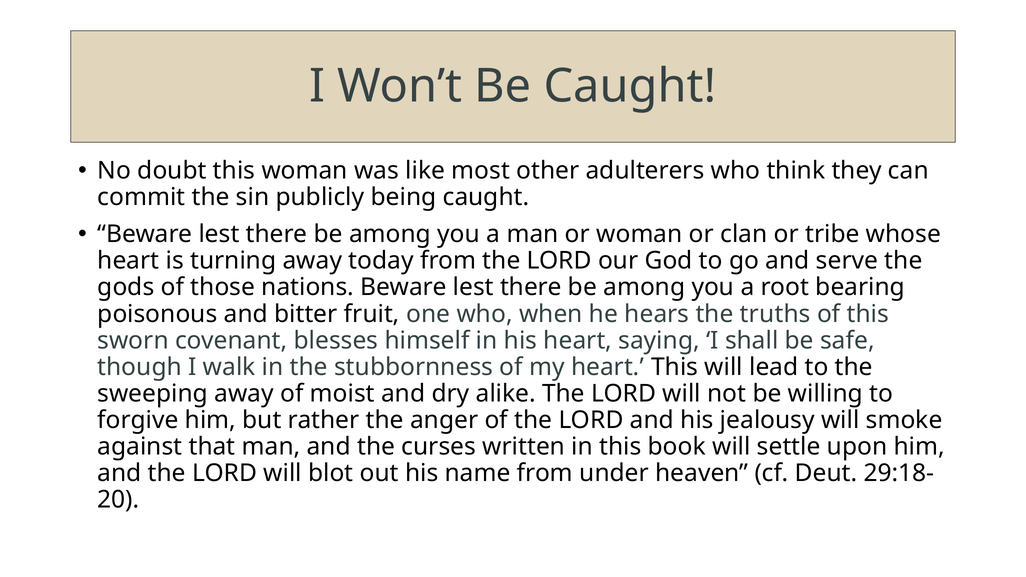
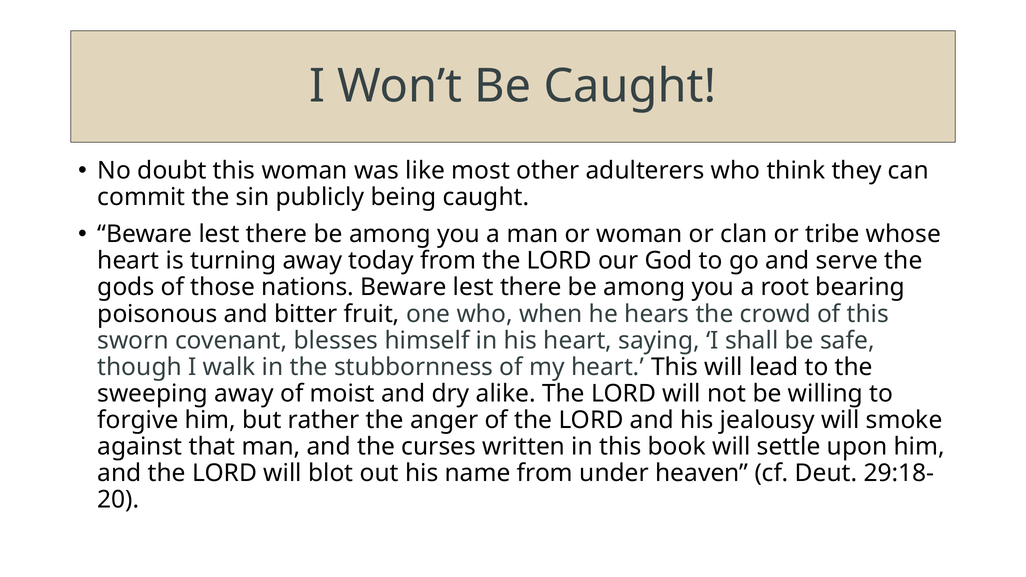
truths: truths -> crowd
